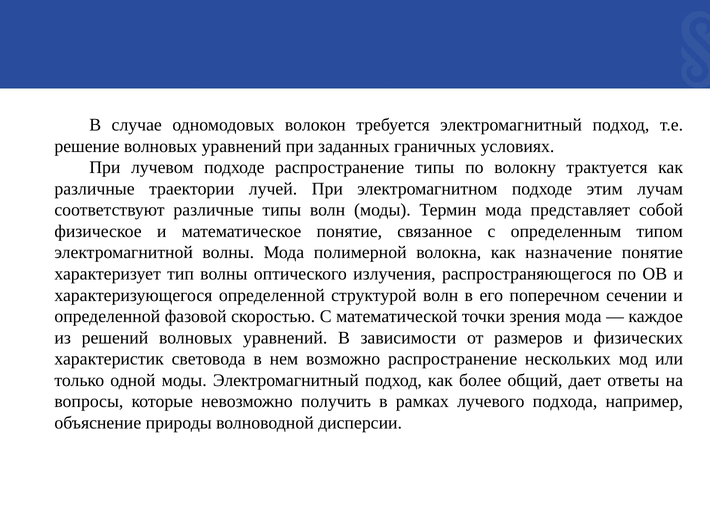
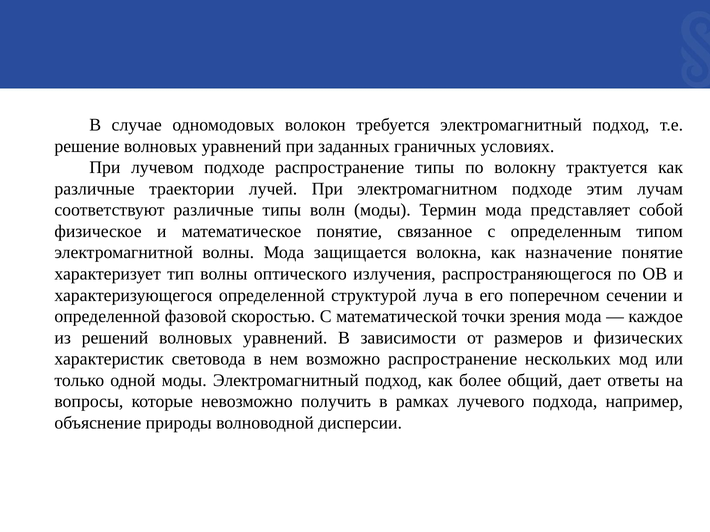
полимерной: полимерной -> защищается
структурой волн: волн -> луча
